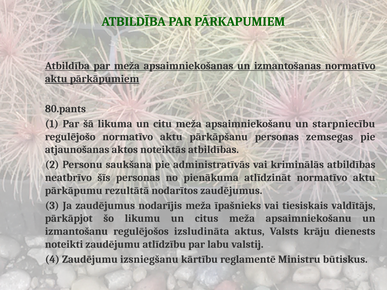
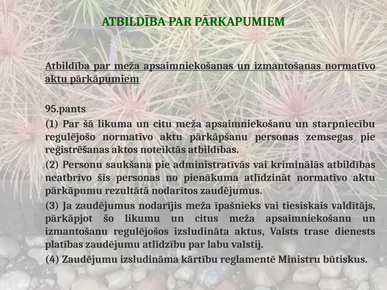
80.pants: 80.pants -> 95.pants
atjaunošanas: atjaunošanas -> reģistrēšanas
krāju: krāju -> trase
noteikti: noteikti -> platības
izsniegšanu: izsniegšanu -> izsludināma
